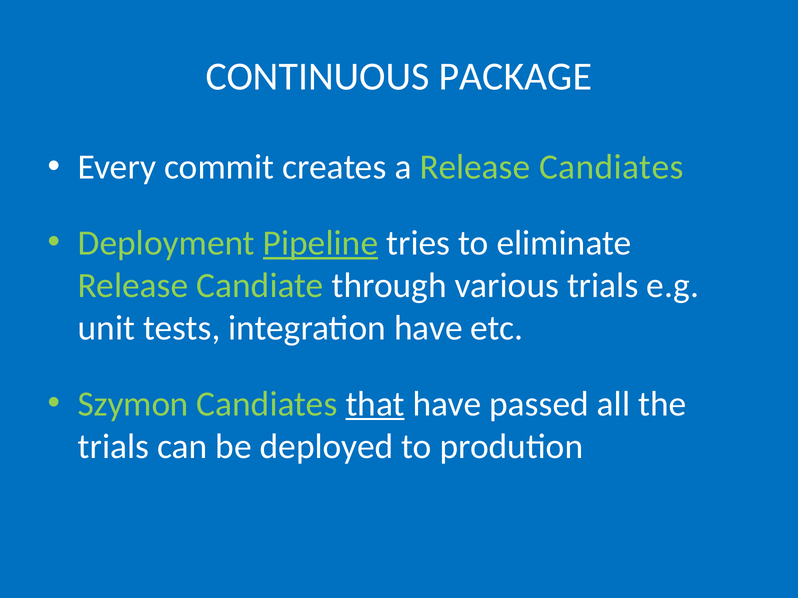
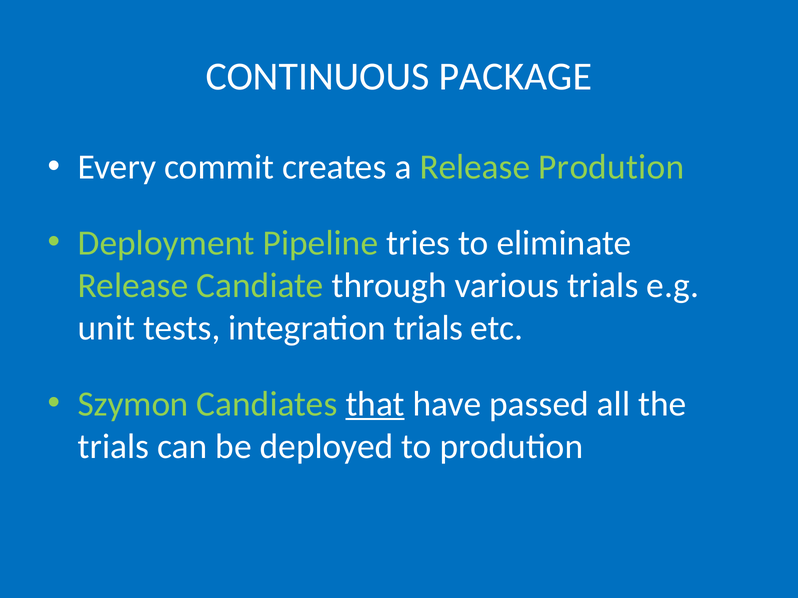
Release Candiates: Candiates -> Prodution
Pipeline underline: present -> none
integration have: have -> trials
